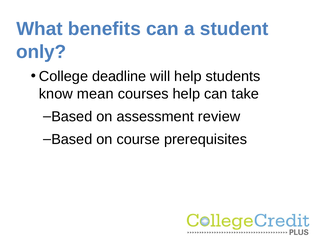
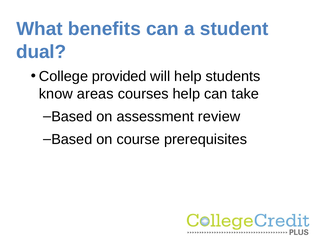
only: only -> dual
deadline: deadline -> provided
mean: mean -> areas
